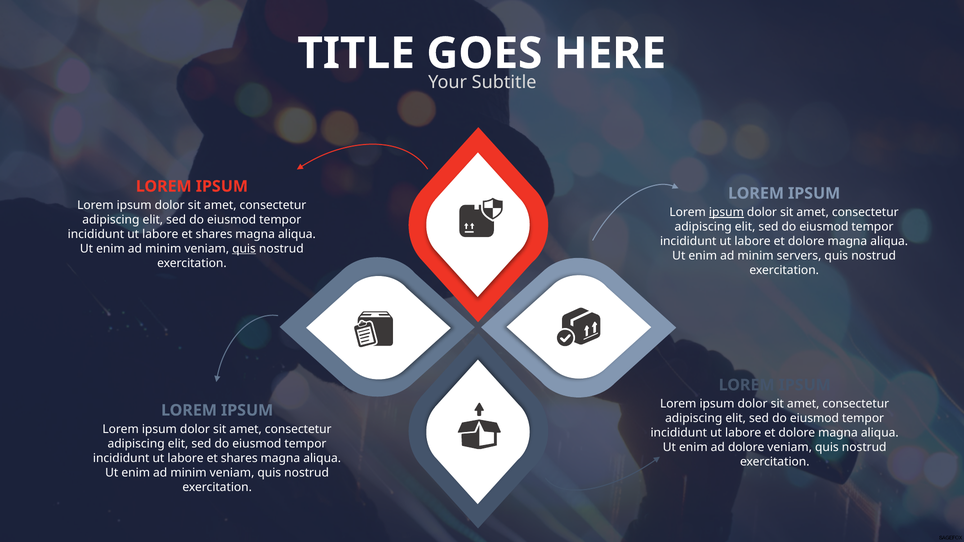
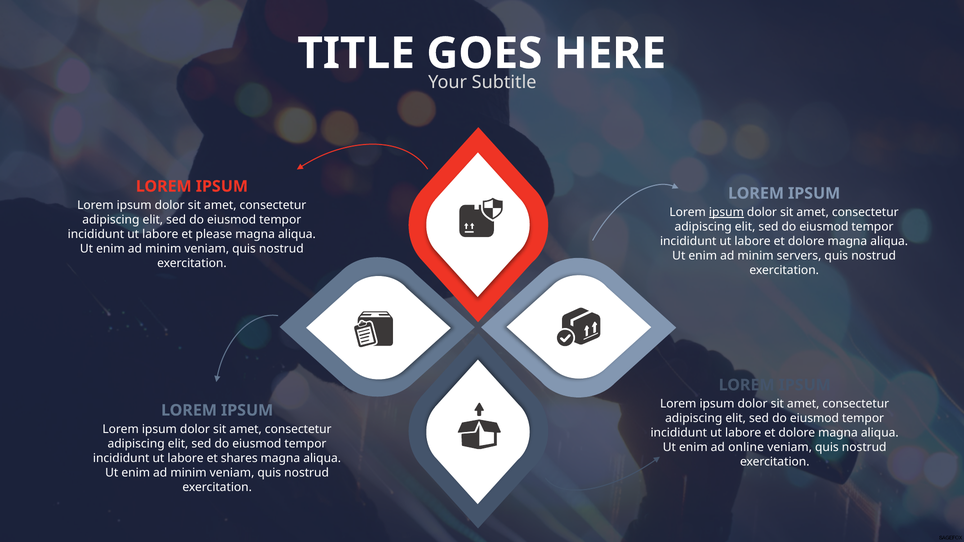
shares at (214, 234): shares -> please
quis at (244, 249) underline: present -> none
ad dolore: dolore -> online
